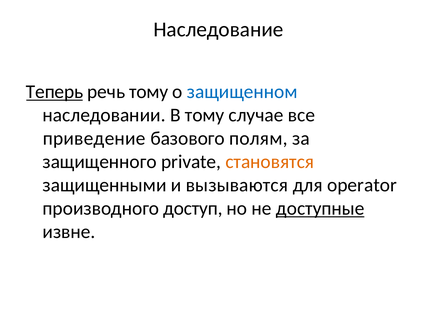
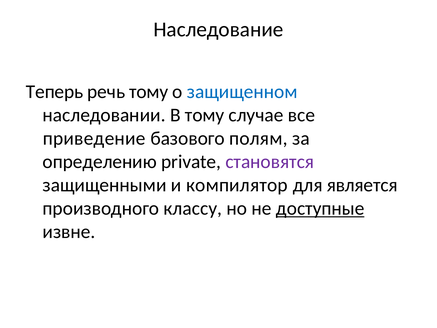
Теперь underline: present -> none
защищенного: защищенного -> определению
становятся colour: orange -> purple
вызываются: вызываются -> компилятор
operator: operator -> является
доступ: доступ -> классу
